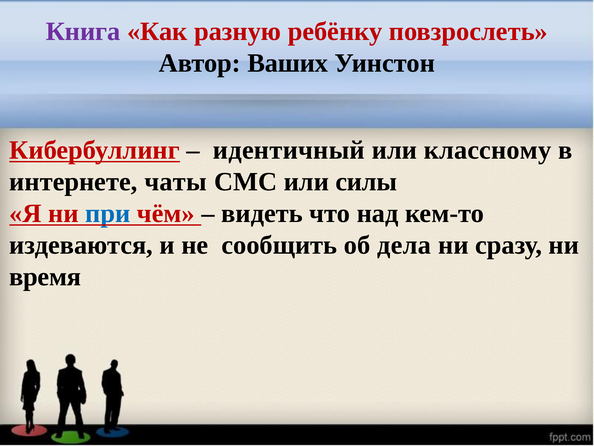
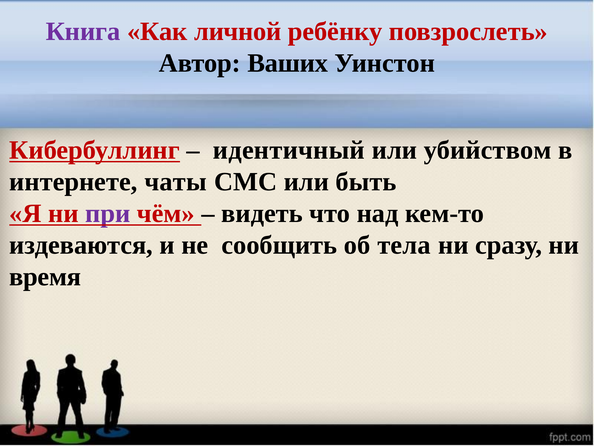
разную: разную -> личной
классному: классному -> убийством
силы: силы -> быть
при colour: blue -> purple
дела: дела -> тела
